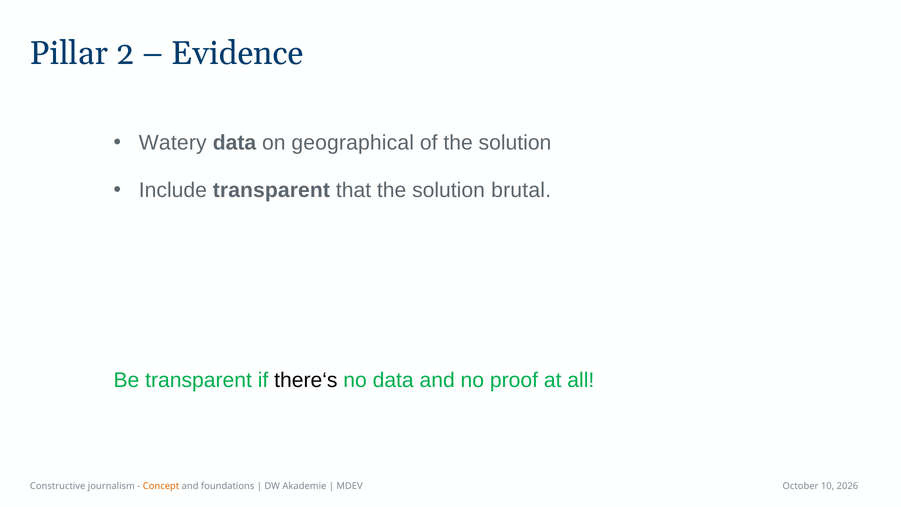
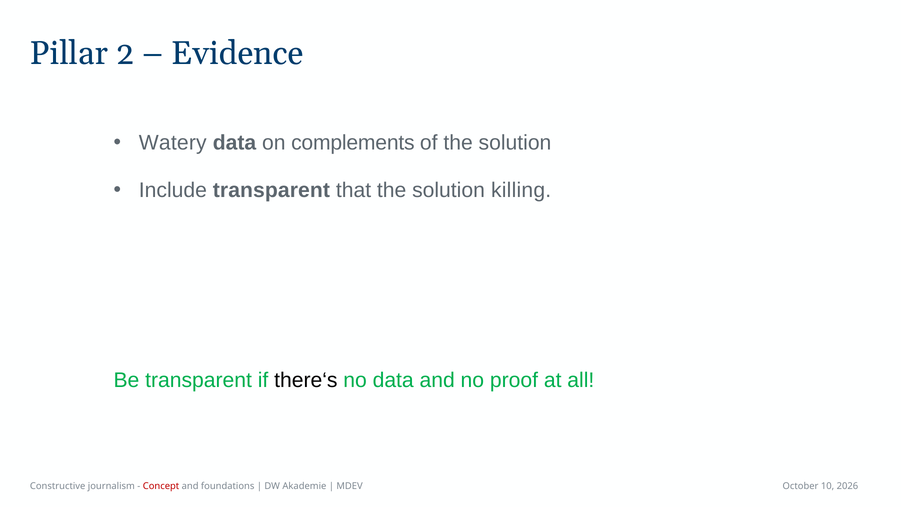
geographical: geographical -> complements
brutal: brutal -> killing
Concept colour: orange -> red
